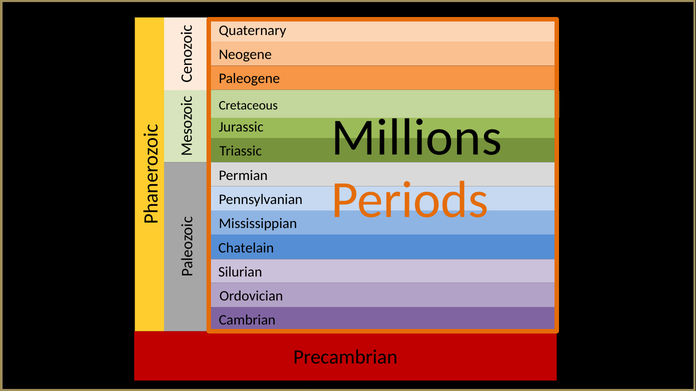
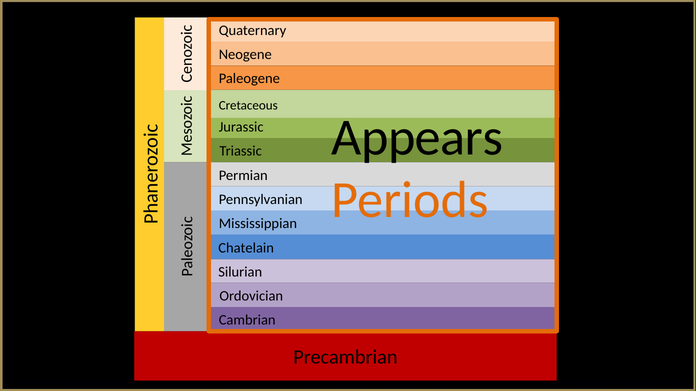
Millions: Millions -> Appears
